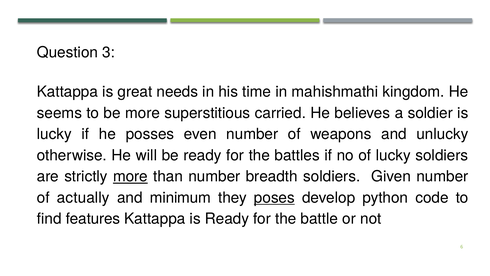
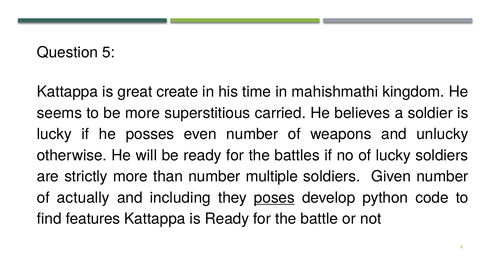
3: 3 -> 5
needs: needs -> create
more at (130, 176) underline: present -> none
breadth: breadth -> multiple
minimum: minimum -> including
